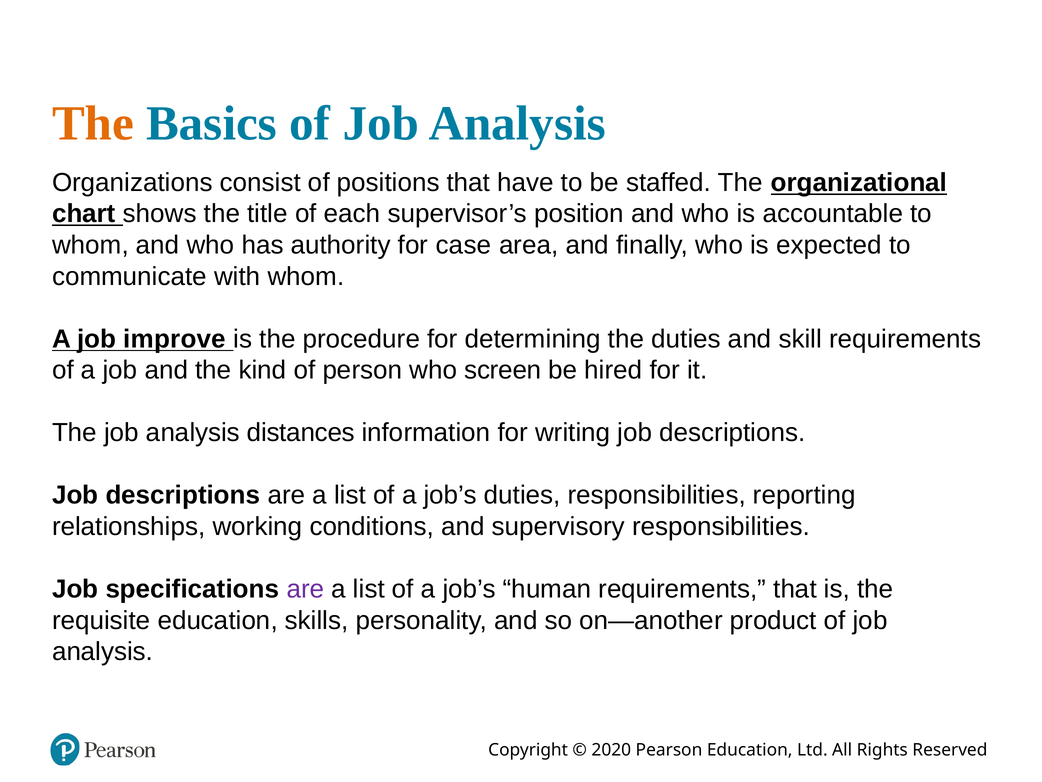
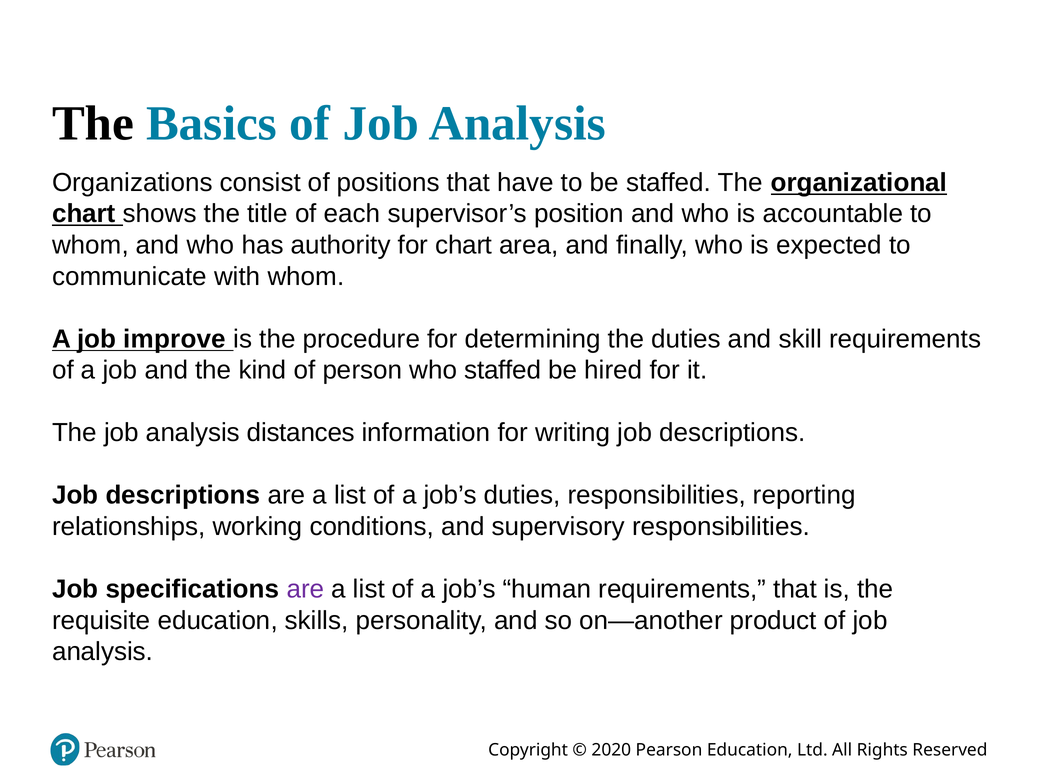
The at (93, 123) colour: orange -> black
for case: case -> chart
who screen: screen -> staffed
